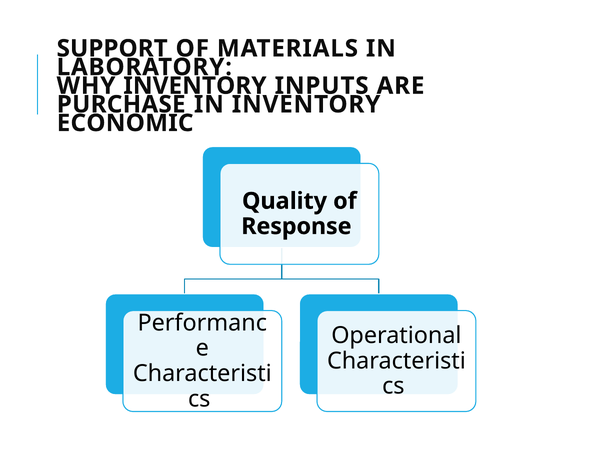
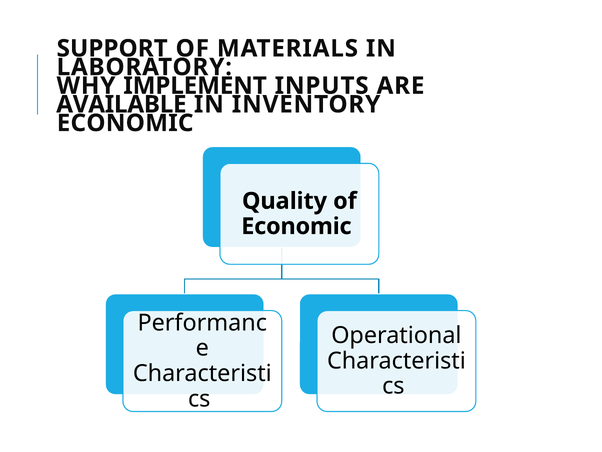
WHY INVENTORY: INVENTORY -> IMPLEMENT
PURCHASE: PURCHASE -> AVAILABLE
Response at (296, 226): Response -> Economic
